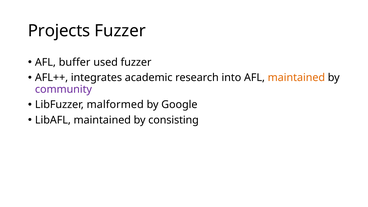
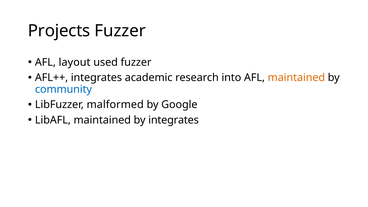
buffer: buffer -> layout
community colour: purple -> blue
by consisting: consisting -> integrates
